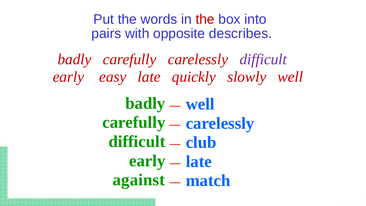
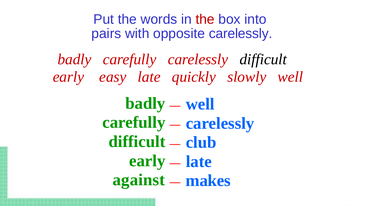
opposite describes: describes -> carelessly
difficult at (263, 59) colour: purple -> black
match: match -> makes
